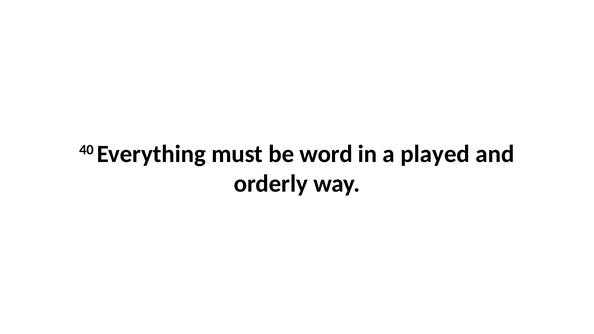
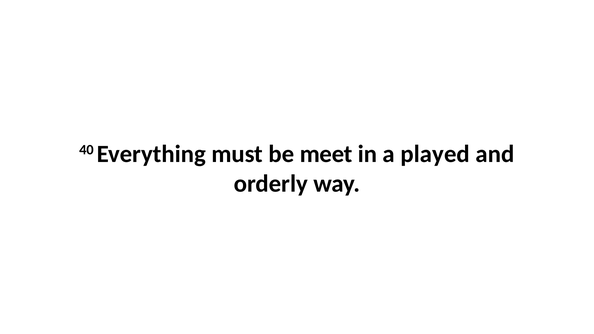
word: word -> meet
